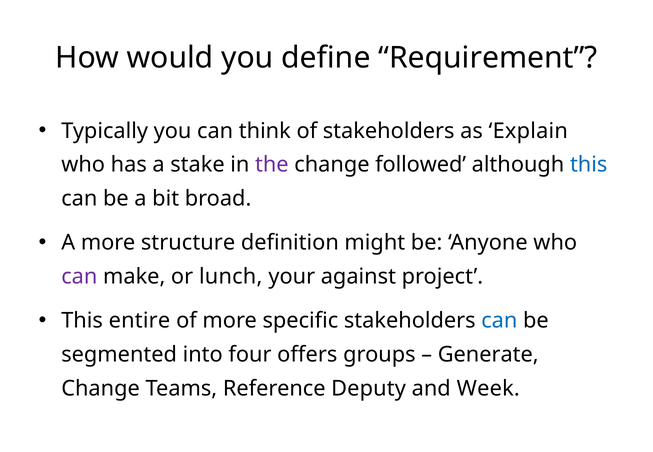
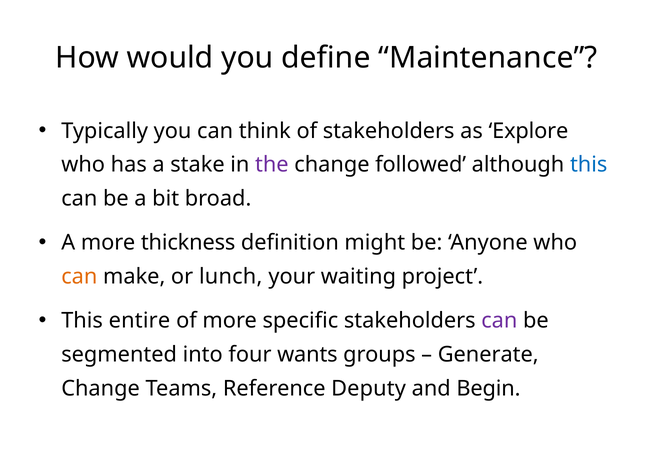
Requirement: Requirement -> Maintenance
Explain: Explain -> Explore
structure: structure -> thickness
can at (79, 277) colour: purple -> orange
against: against -> waiting
can at (499, 321) colour: blue -> purple
offers: offers -> wants
Week: Week -> Begin
